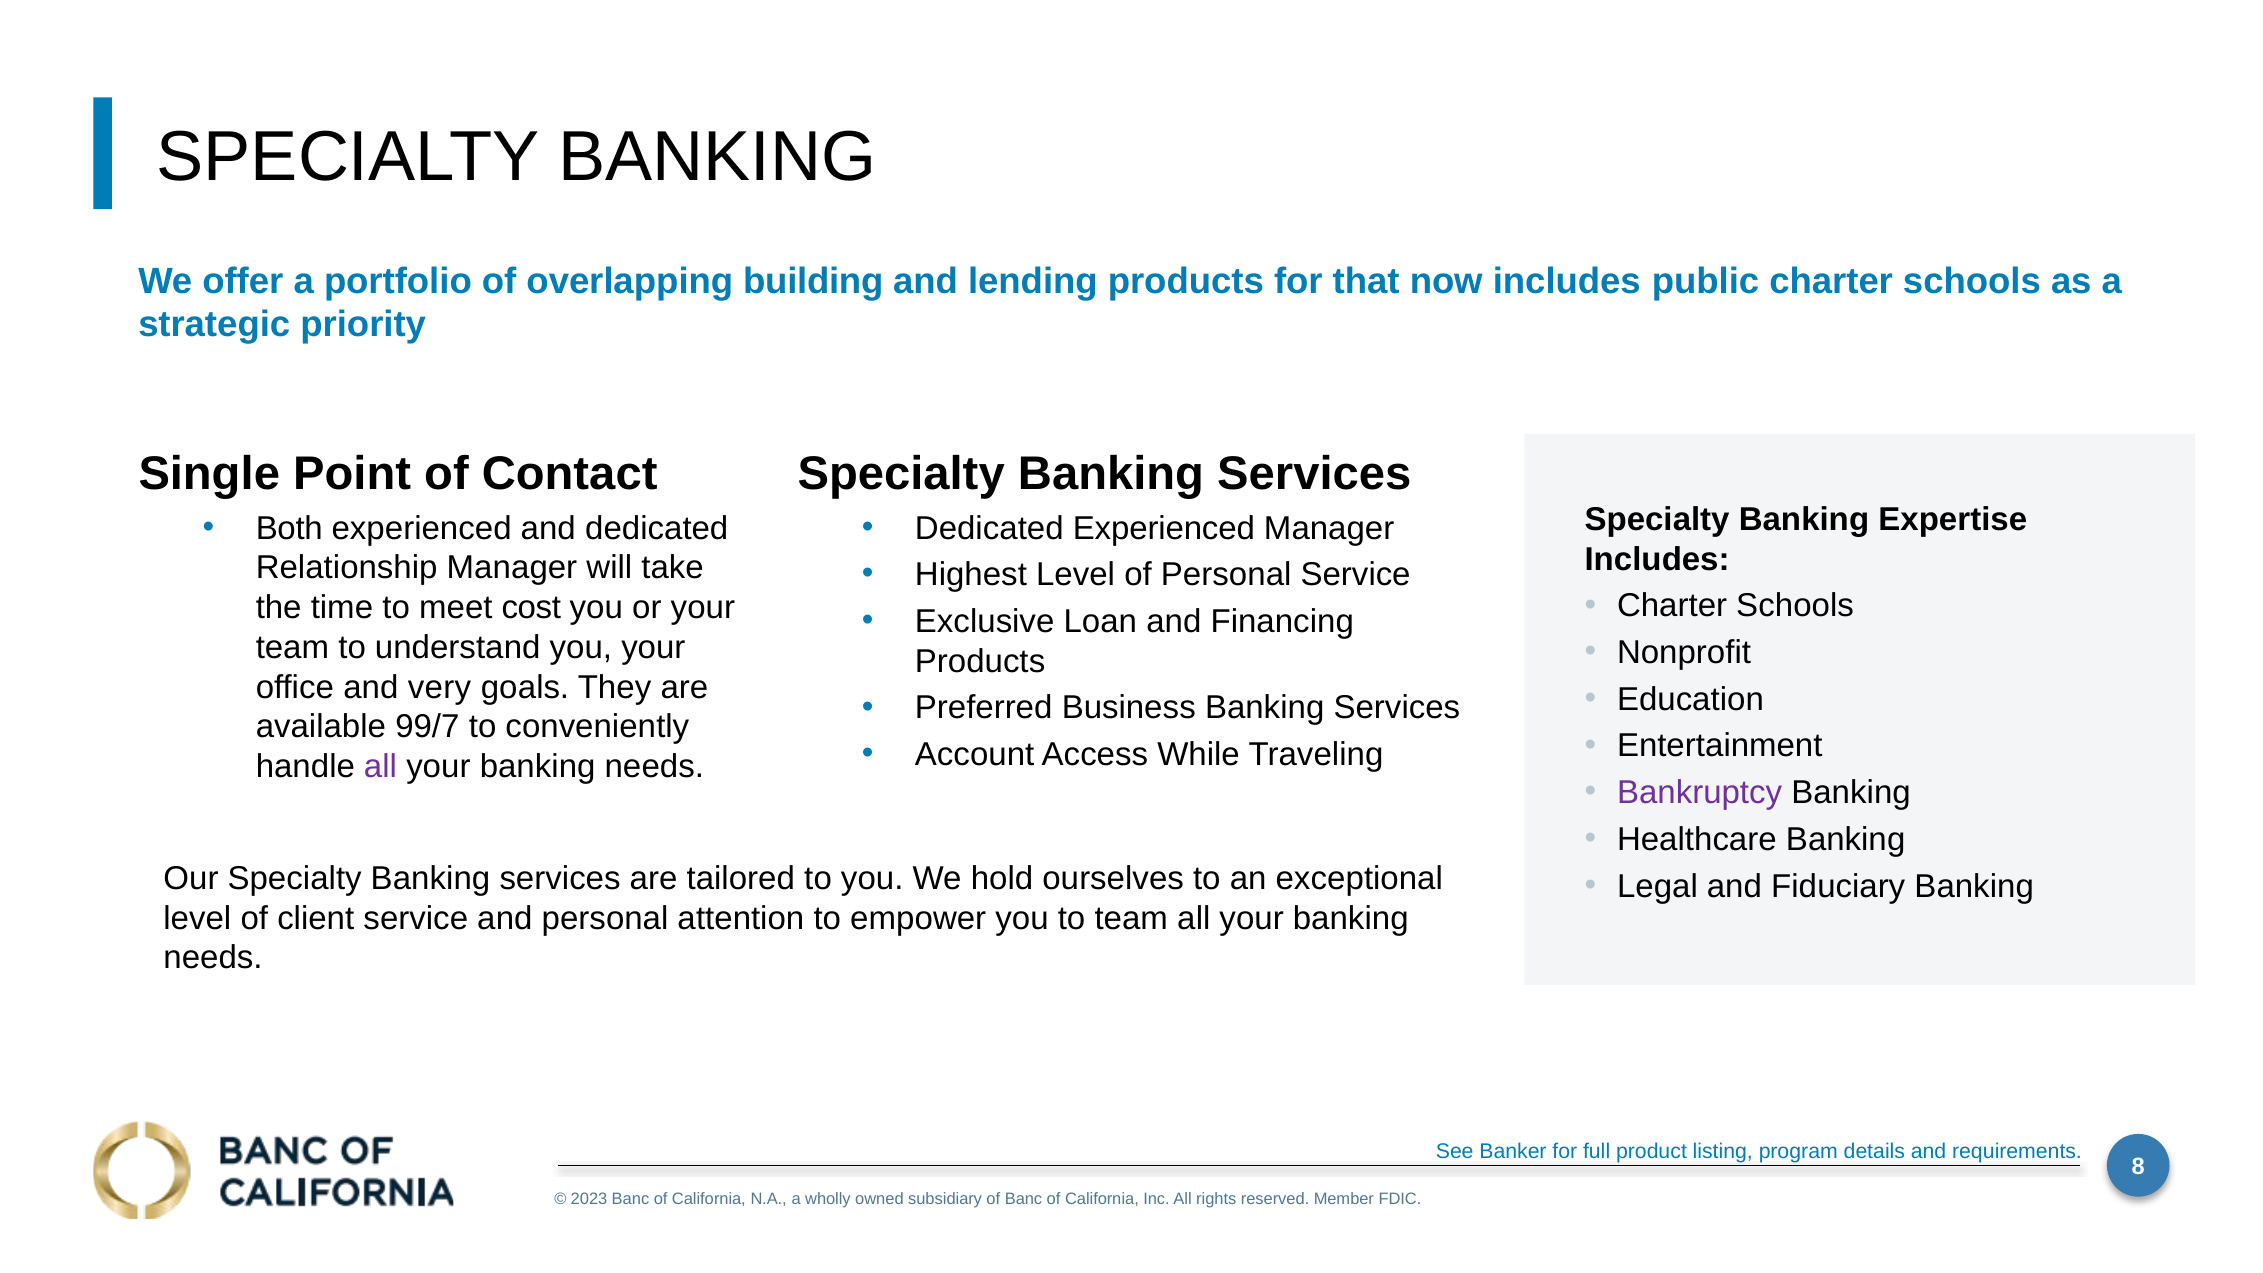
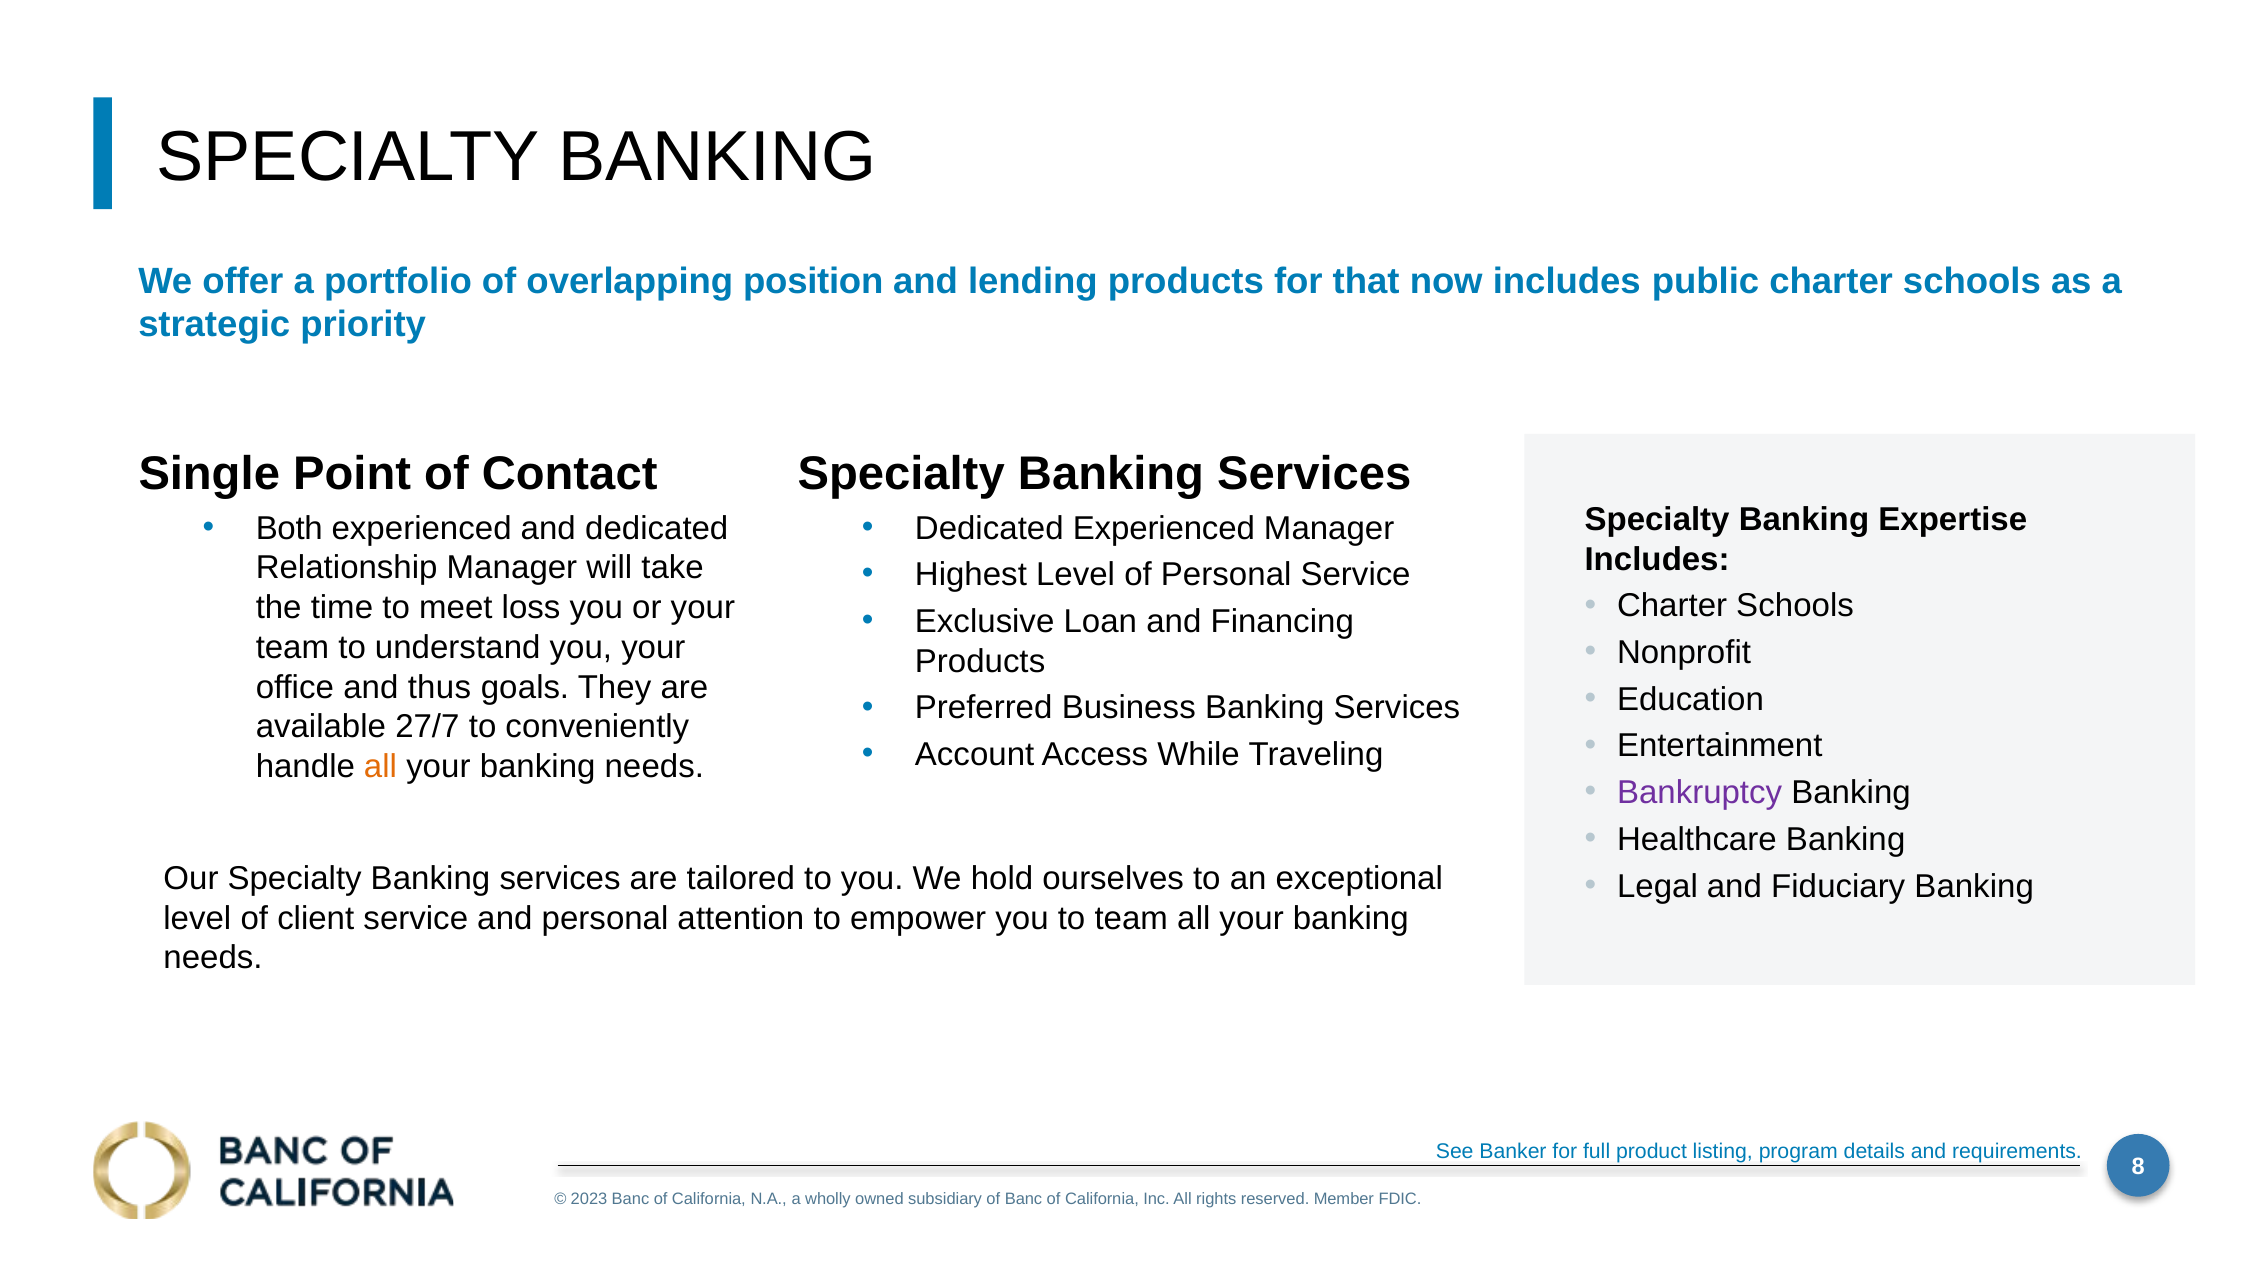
building: building -> position
cost: cost -> loss
very: very -> thus
99/7: 99/7 -> 27/7
all at (380, 766) colour: purple -> orange
